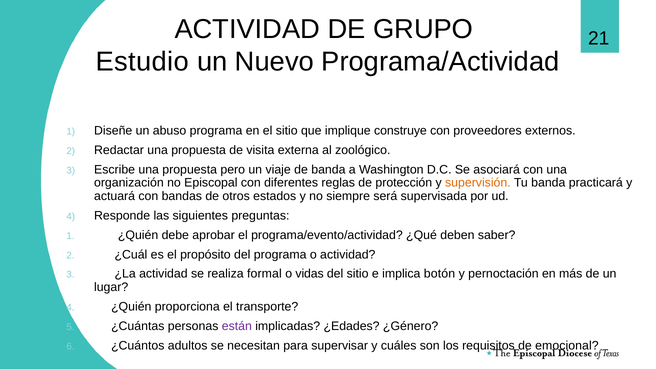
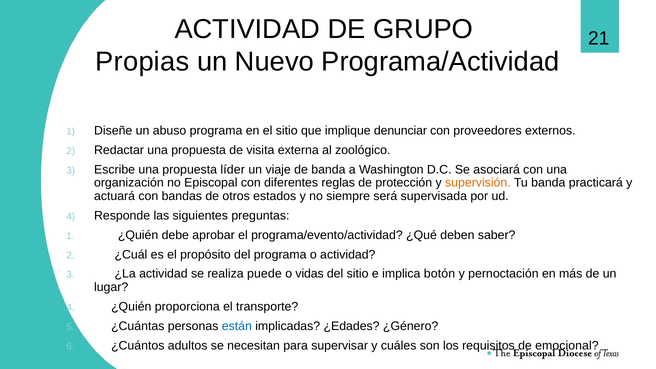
Estudio: Estudio -> Propias
construye: construye -> denunciar
pero: pero -> líder
formal: formal -> puede
están colour: purple -> blue
